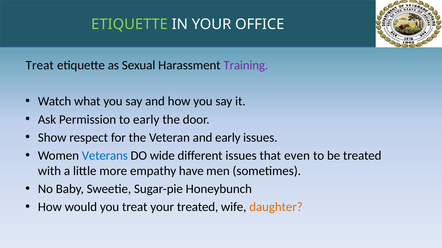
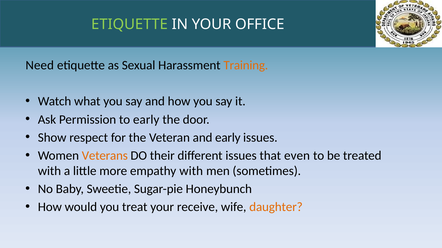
Treat at (40, 66): Treat -> Need
Training colour: purple -> orange
Veterans colour: blue -> orange
wide: wide -> their
empathy have: have -> with
your treated: treated -> receive
